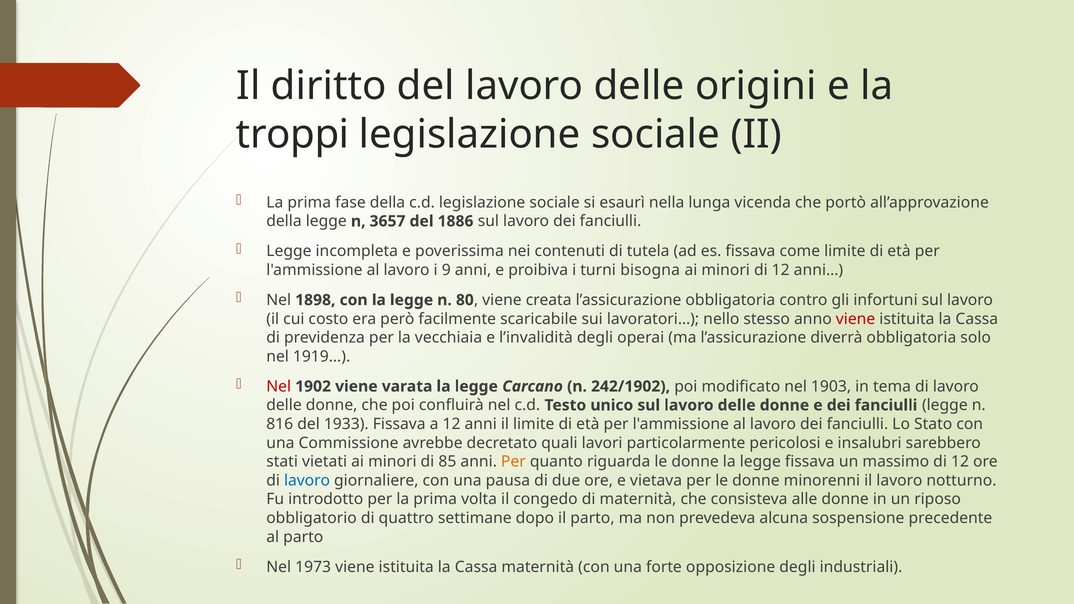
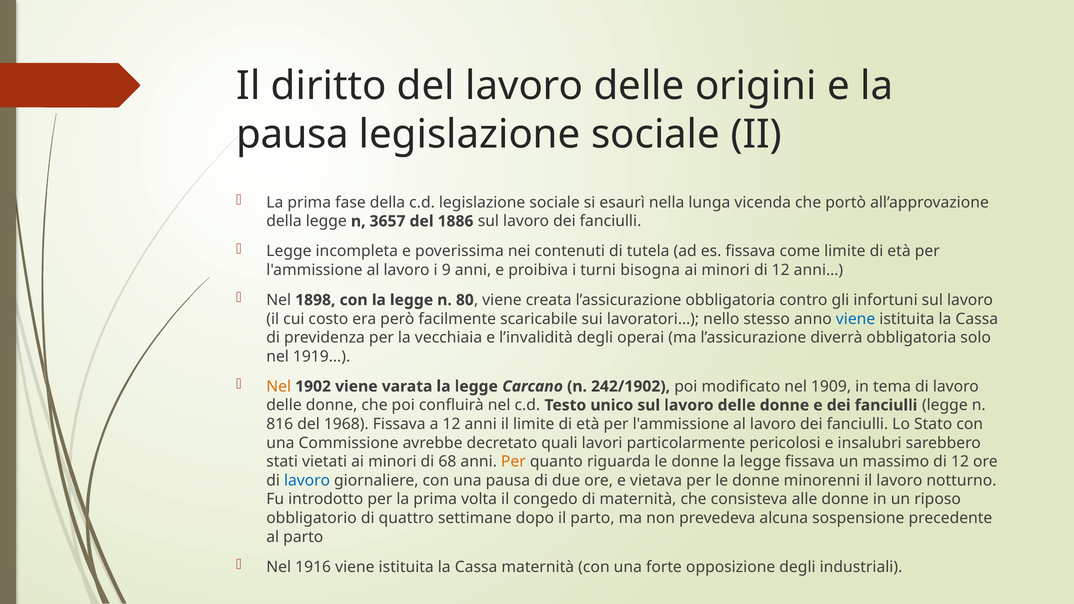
troppi at (293, 134): troppi -> pausa
viene at (856, 319) colour: red -> blue
Nel at (279, 387) colour: red -> orange
1903: 1903 -> 1909
1933: 1933 -> 1968
85: 85 -> 68
1973: 1973 -> 1916
